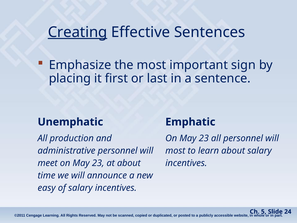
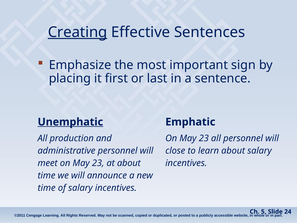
Unemphatic underline: none -> present
most at (175, 151): most -> close
easy at (47, 188): easy -> time
